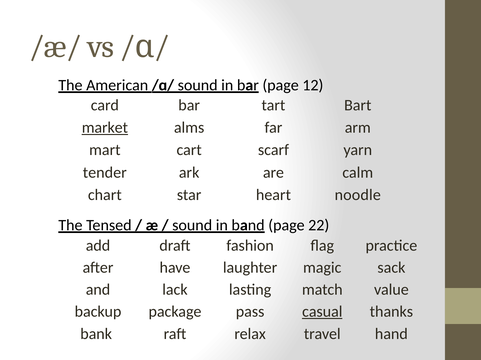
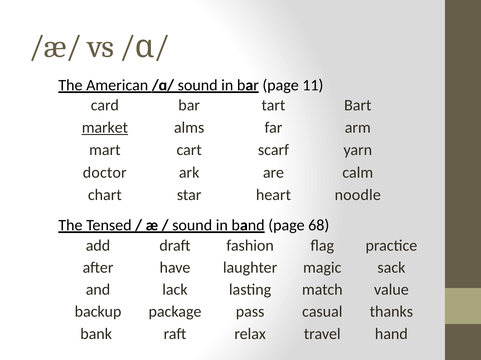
12: 12 -> 11
tender: tender -> doctor
22: 22 -> 68
casual underline: present -> none
